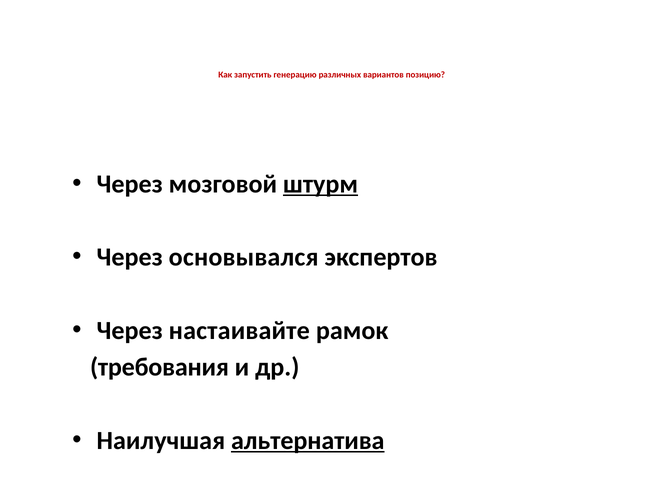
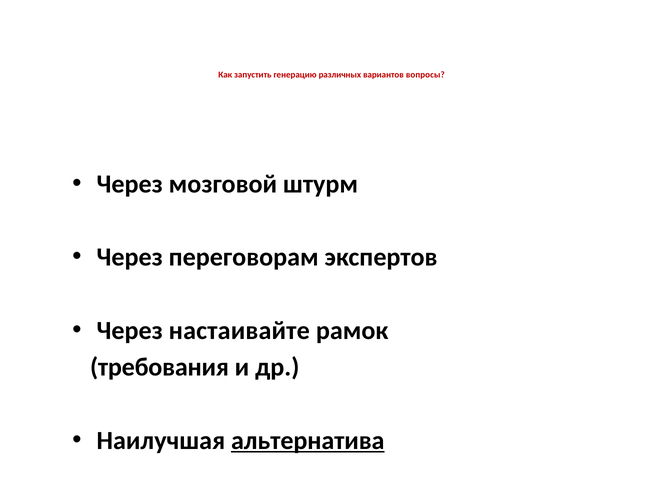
позицию: позицию -> вопросы
штурм underline: present -> none
основывался: основывался -> переговорам
